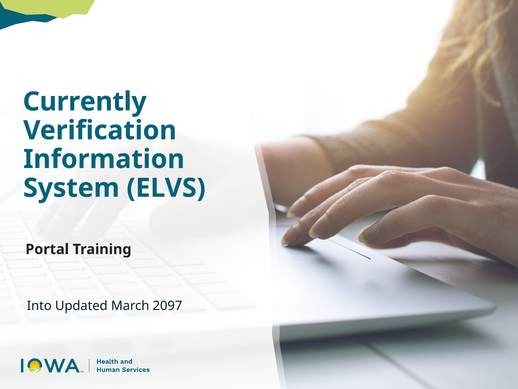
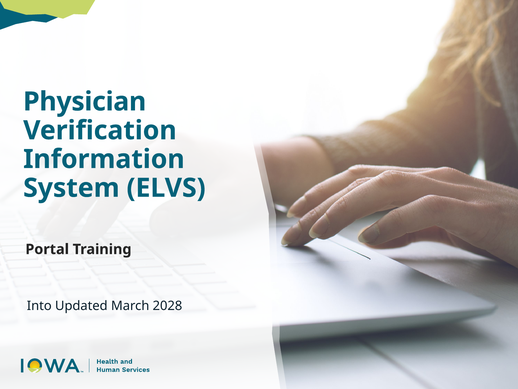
Currently: Currently -> Physician
2097: 2097 -> 2028
